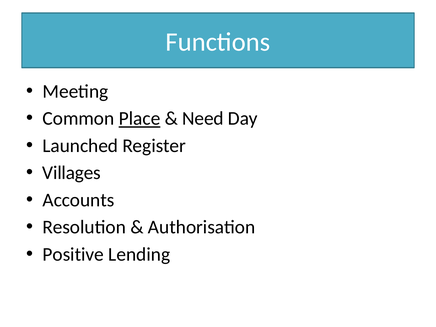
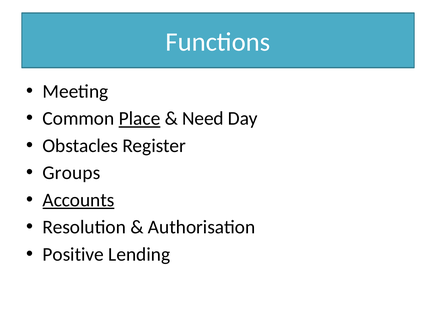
Launched: Launched -> Obstacles
Villages: Villages -> Groups
Accounts underline: none -> present
